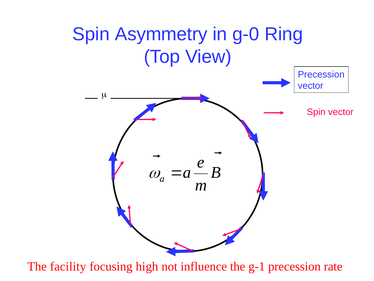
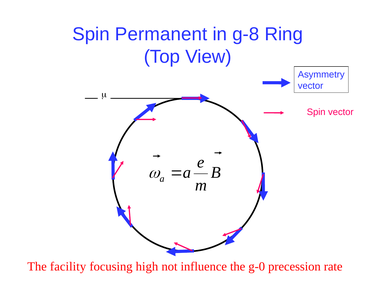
Asymmetry: Asymmetry -> Permanent
g-0: g-0 -> g-8
Precession at (321, 74): Precession -> Asymmetry
g-1: g-1 -> g-0
